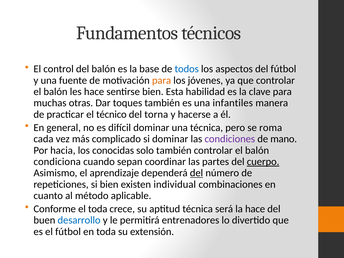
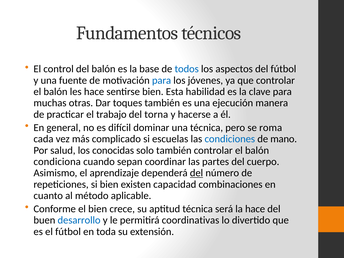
para at (162, 80) colour: orange -> blue
infantiles: infantiles -> ejecución
técnico: técnico -> trabajo
si dominar: dominar -> escuelas
condiciones colour: purple -> blue
hacia: hacia -> salud
cuerpo underline: present -> none
individual: individual -> capacidad
el toda: toda -> bien
entrenadores: entrenadores -> coordinativas
